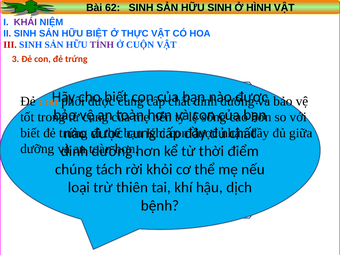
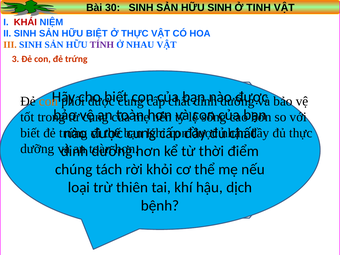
62: 62 -> 30
HÌNH: HÌNH -> TINH
KHÁI colour: purple -> red
III colour: red -> orange
Ở CUỘN: CUỘN -> NHAU
đủ giữa: giữa -> thực
